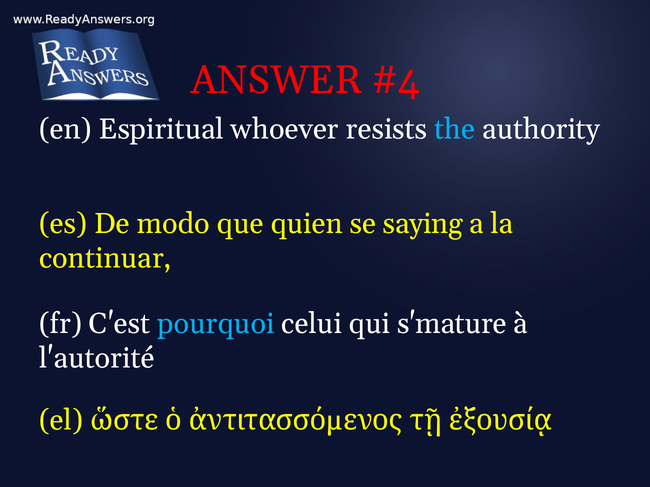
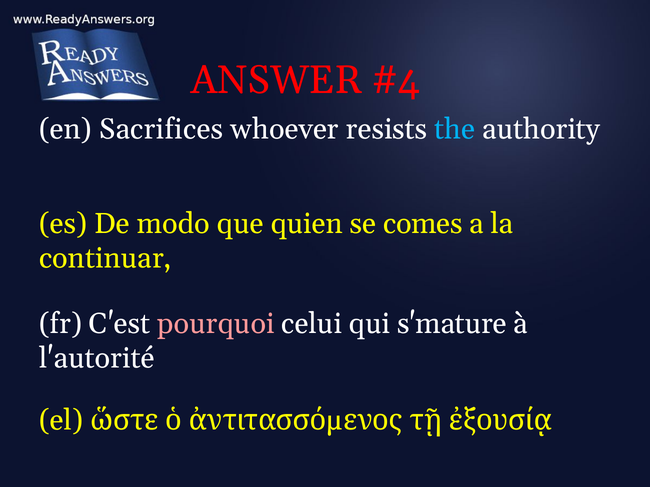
Espiritual: Espiritual -> Sacrifices
saying: saying -> comes
pourquoi colour: light blue -> pink
